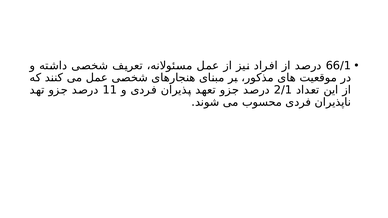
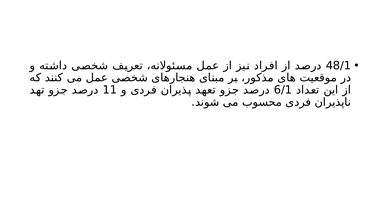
66/1: 66/1 -> 48/1
2/1: 2/1 -> 6/1
